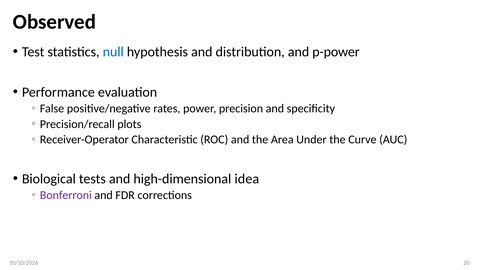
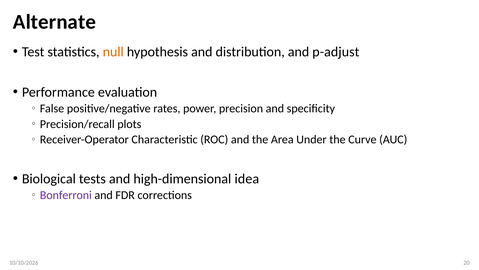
Observed: Observed -> Alternate
null colour: blue -> orange
p-power: p-power -> p-adjust
